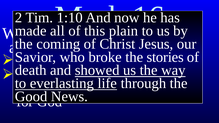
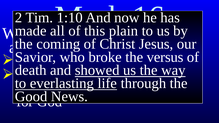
stories: stories -> versus
